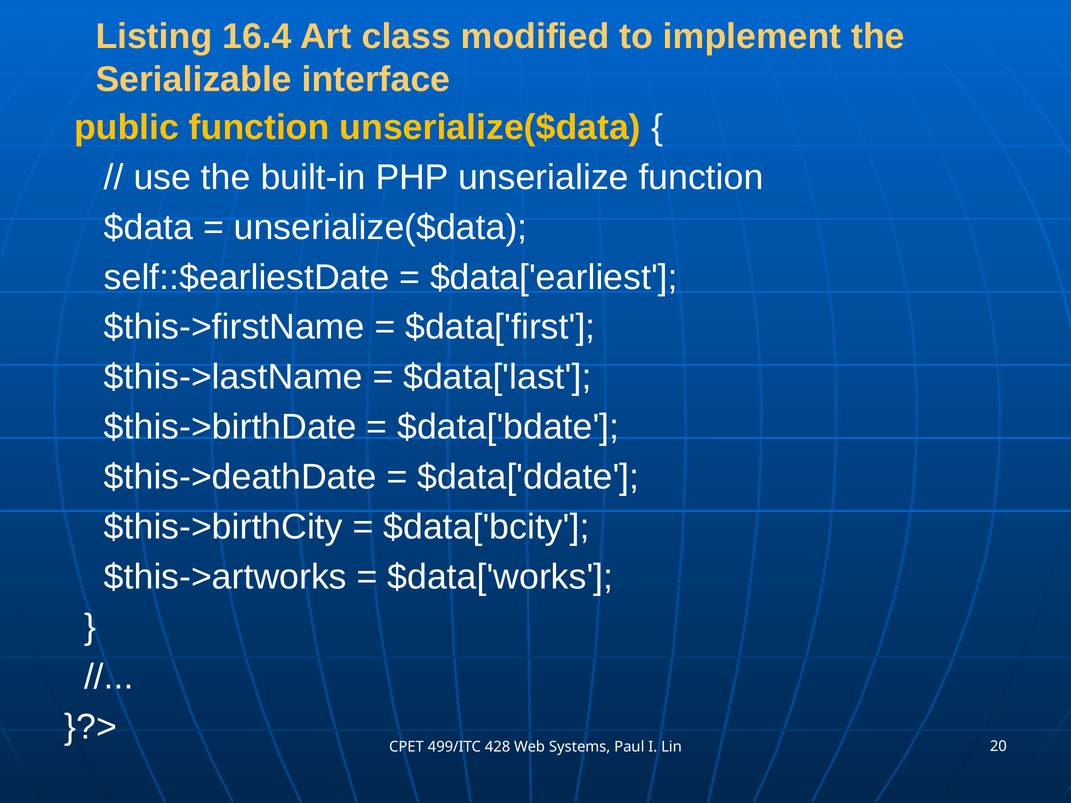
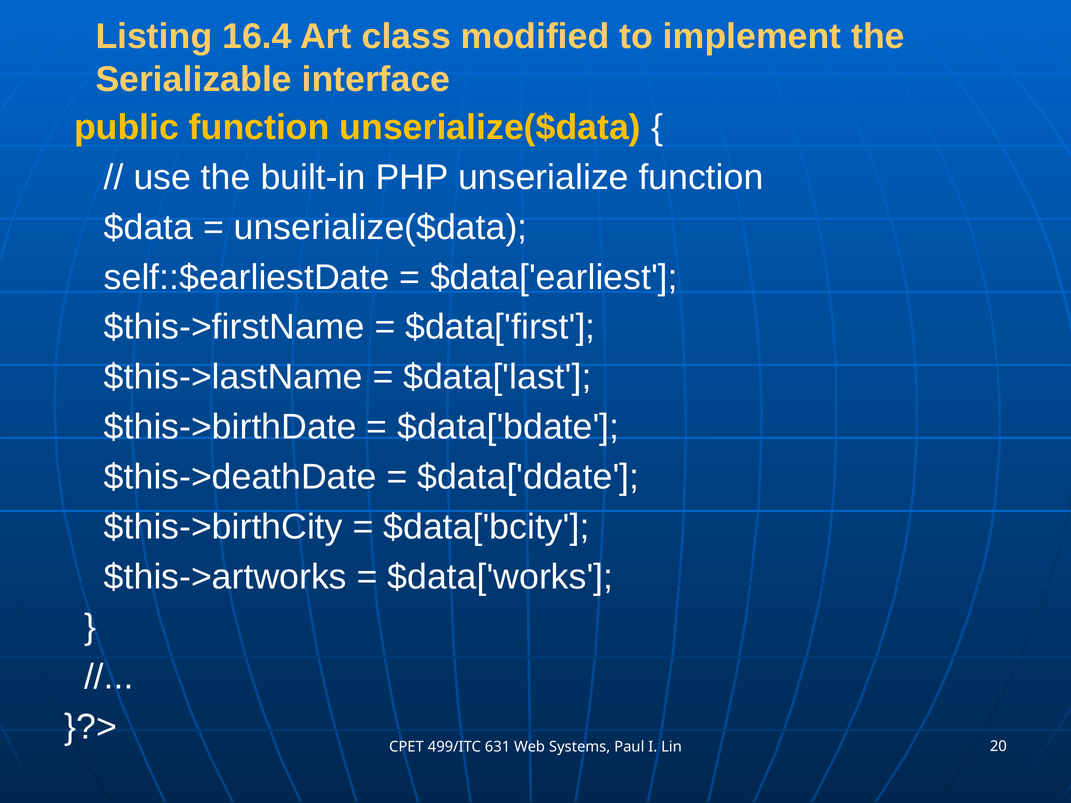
428: 428 -> 631
